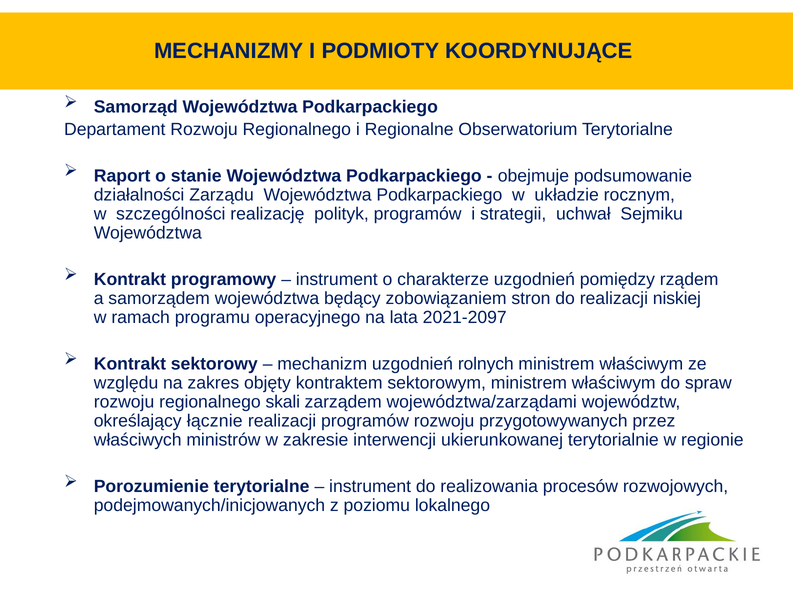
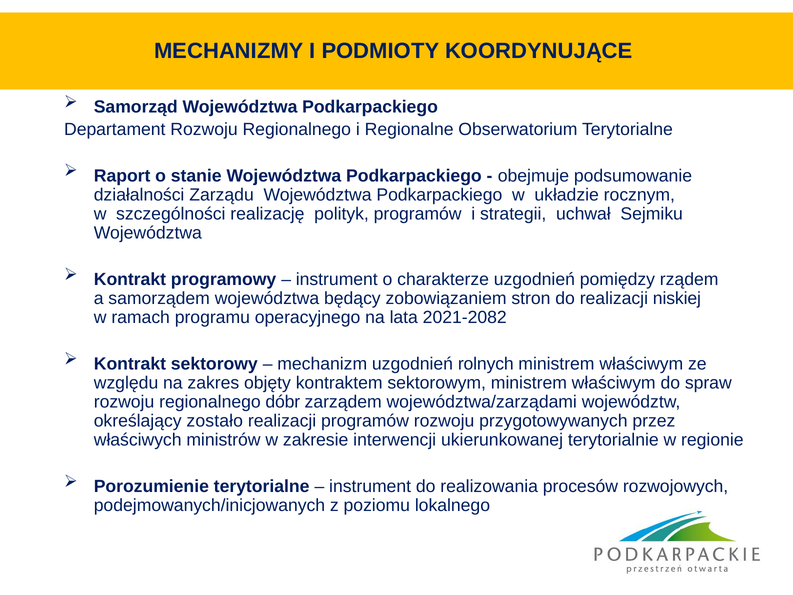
2021-2097: 2021-2097 -> 2021-2082
skali: skali -> dóbr
łącznie: łącznie -> zostało
